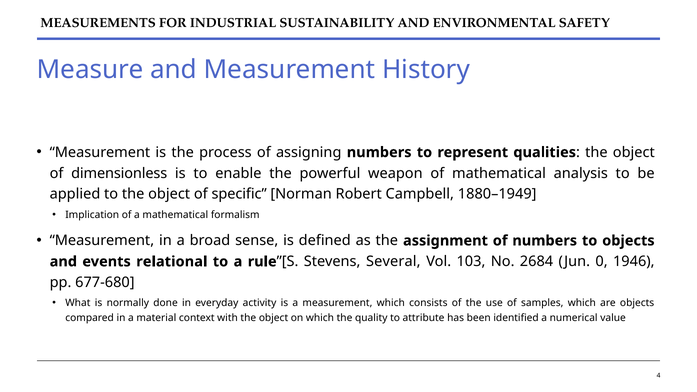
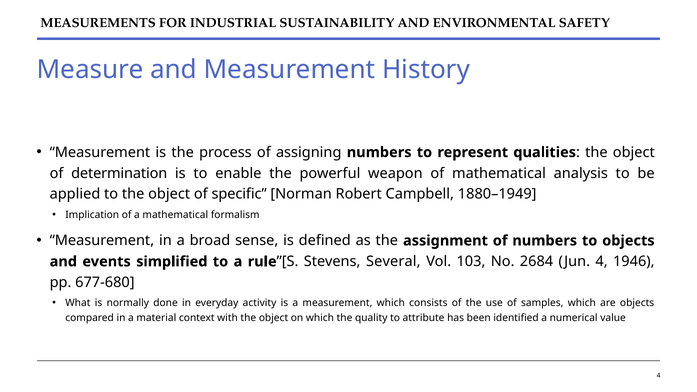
dimensionless: dimensionless -> determination
relational: relational -> simplified
Jun 0: 0 -> 4
